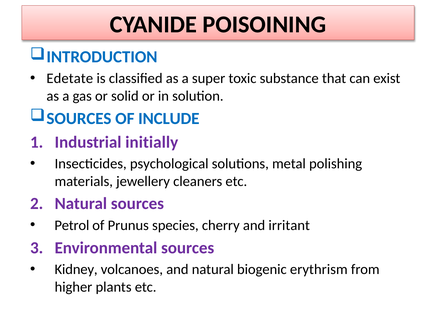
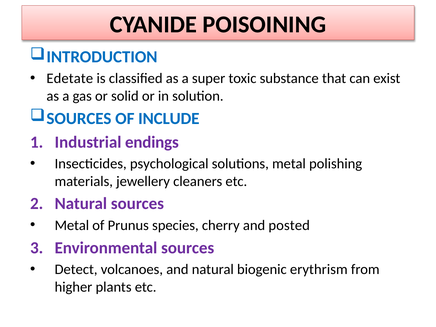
initially: initially -> endings
Petrol at (72, 225): Petrol -> Metal
irritant: irritant -> posted
Kidney: Kidney -> Detect
